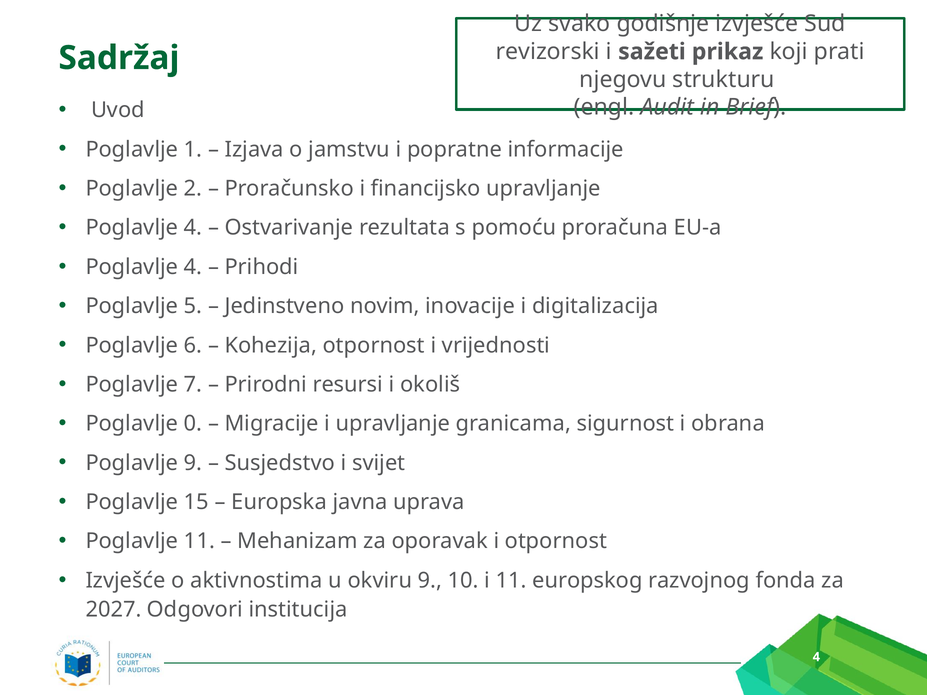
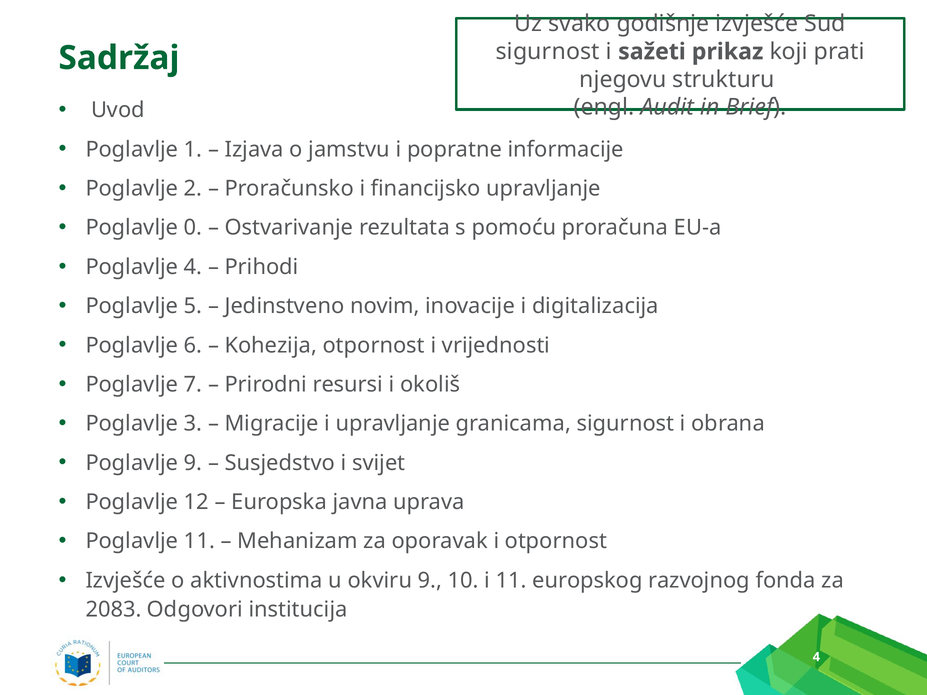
revizorski at (548, 52): revizorski -> sigurnost
4 at (193, 228): 4 -> 0
0: 0 -> 3
15: 15 -> 12
2027: 2027 -> 2083
